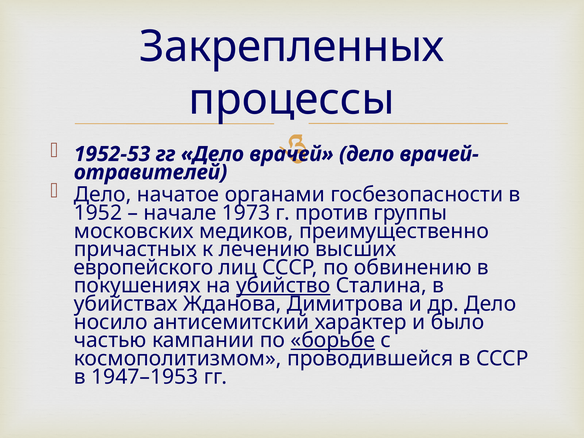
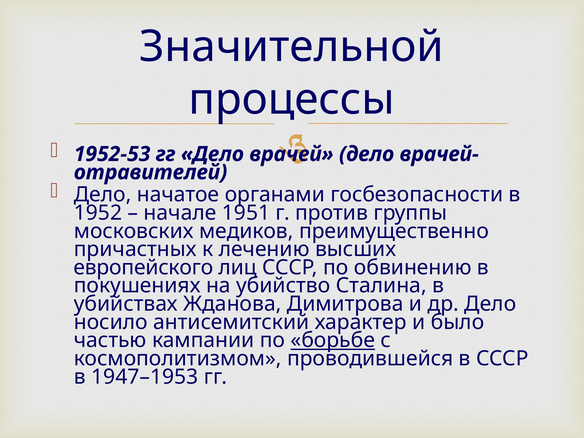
Закрепленных: Закрепленных -> Значительной
1973: 1973 -> 1951
убийство underline: present -> none
